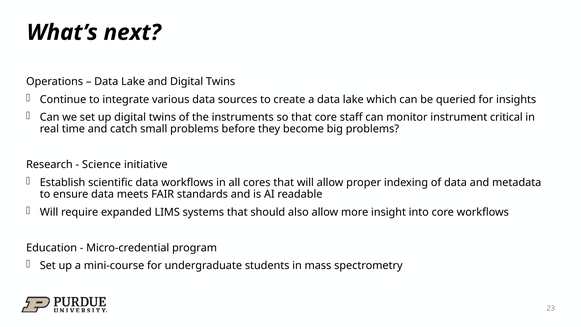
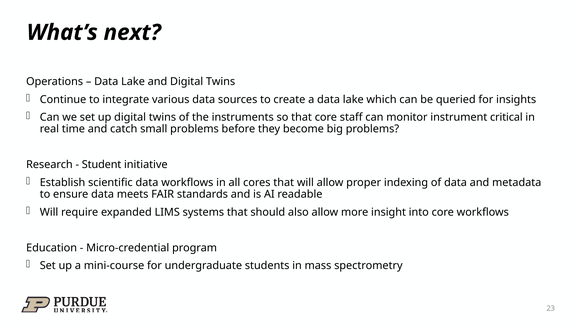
Science: Science -> Student
